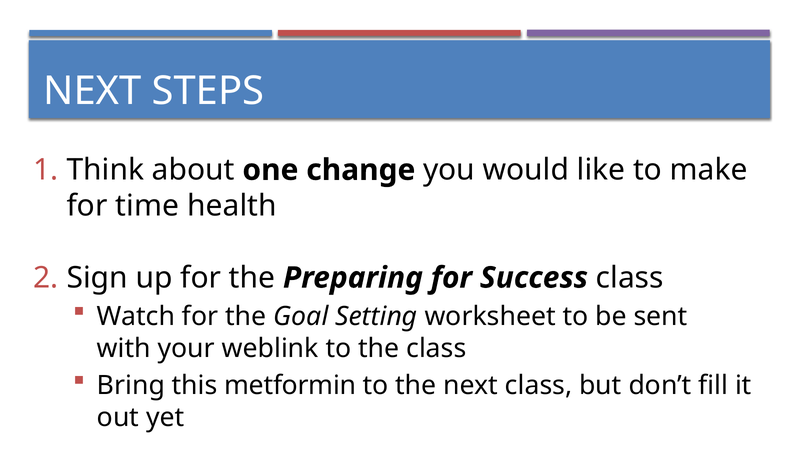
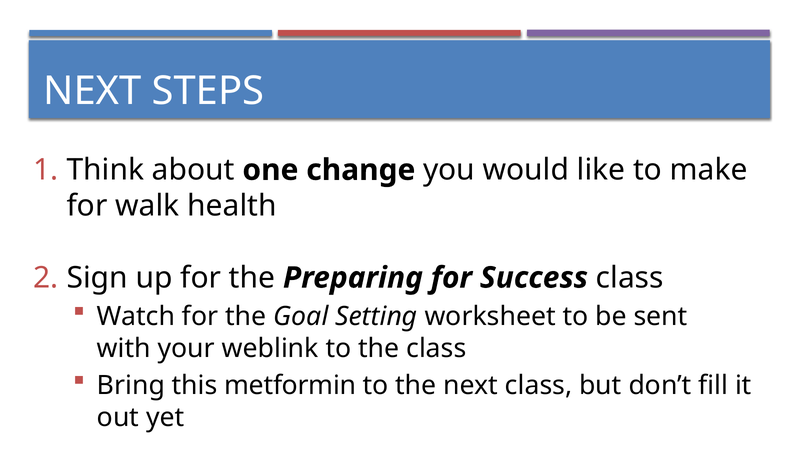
time: time -> walk
